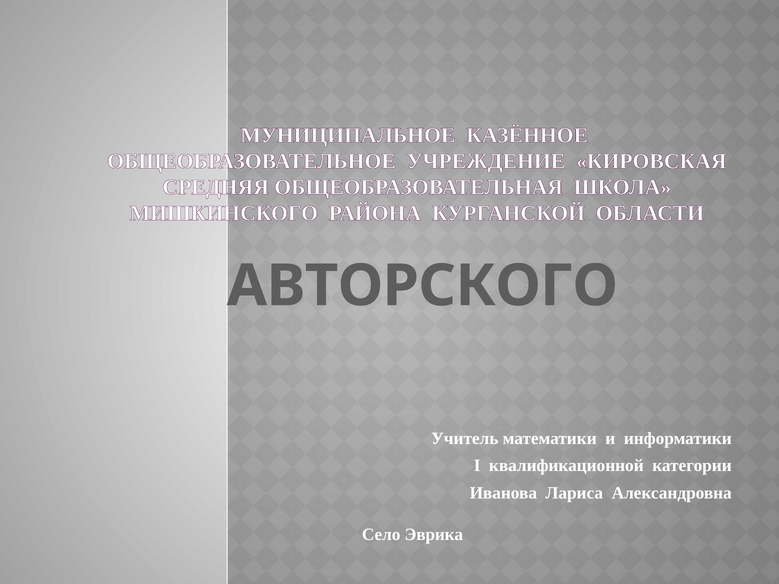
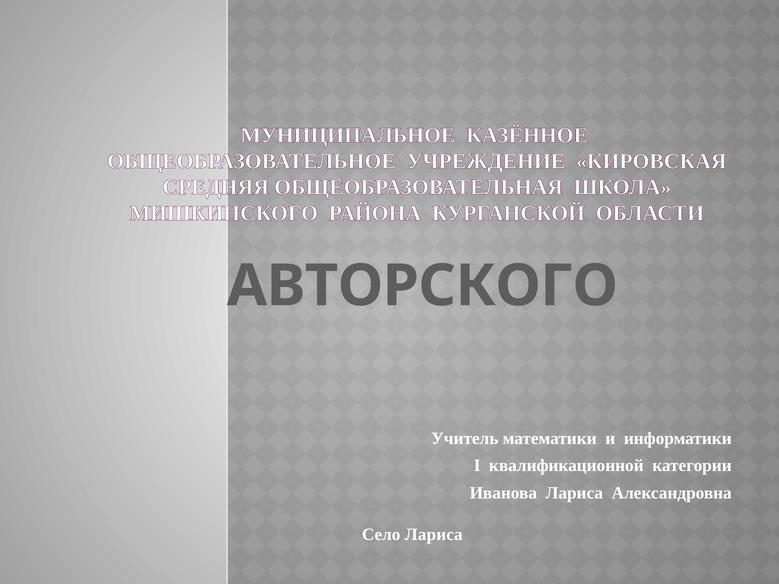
Село Эврика: Эврика -> Лариса
